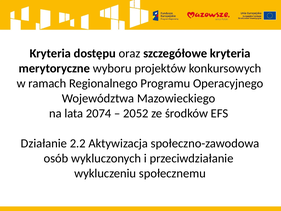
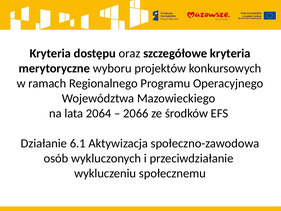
2074: 2074 -> 2064
2052: 2052 -> 2066
2.2: 2.2 -> 6.1
